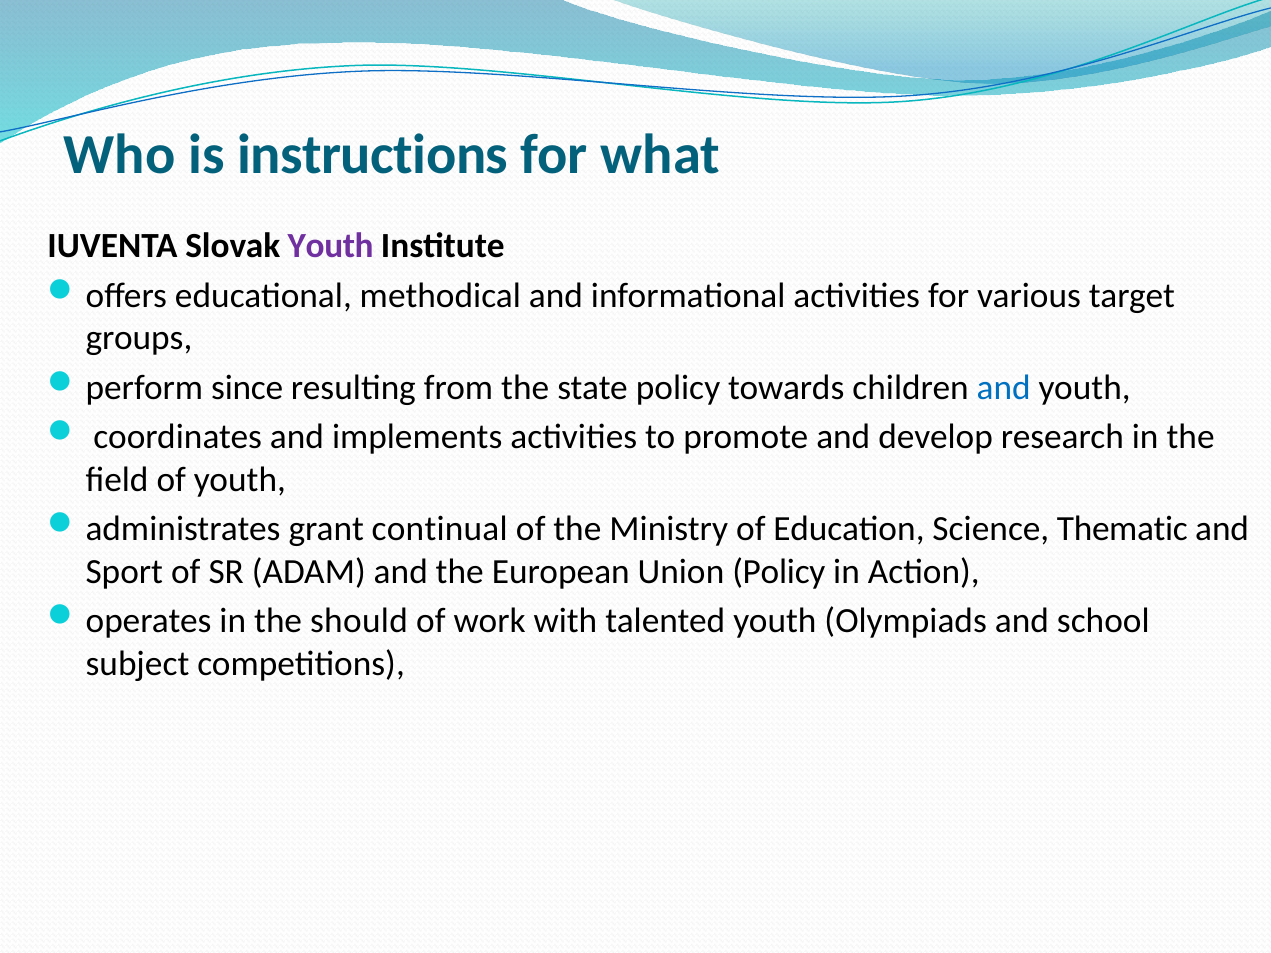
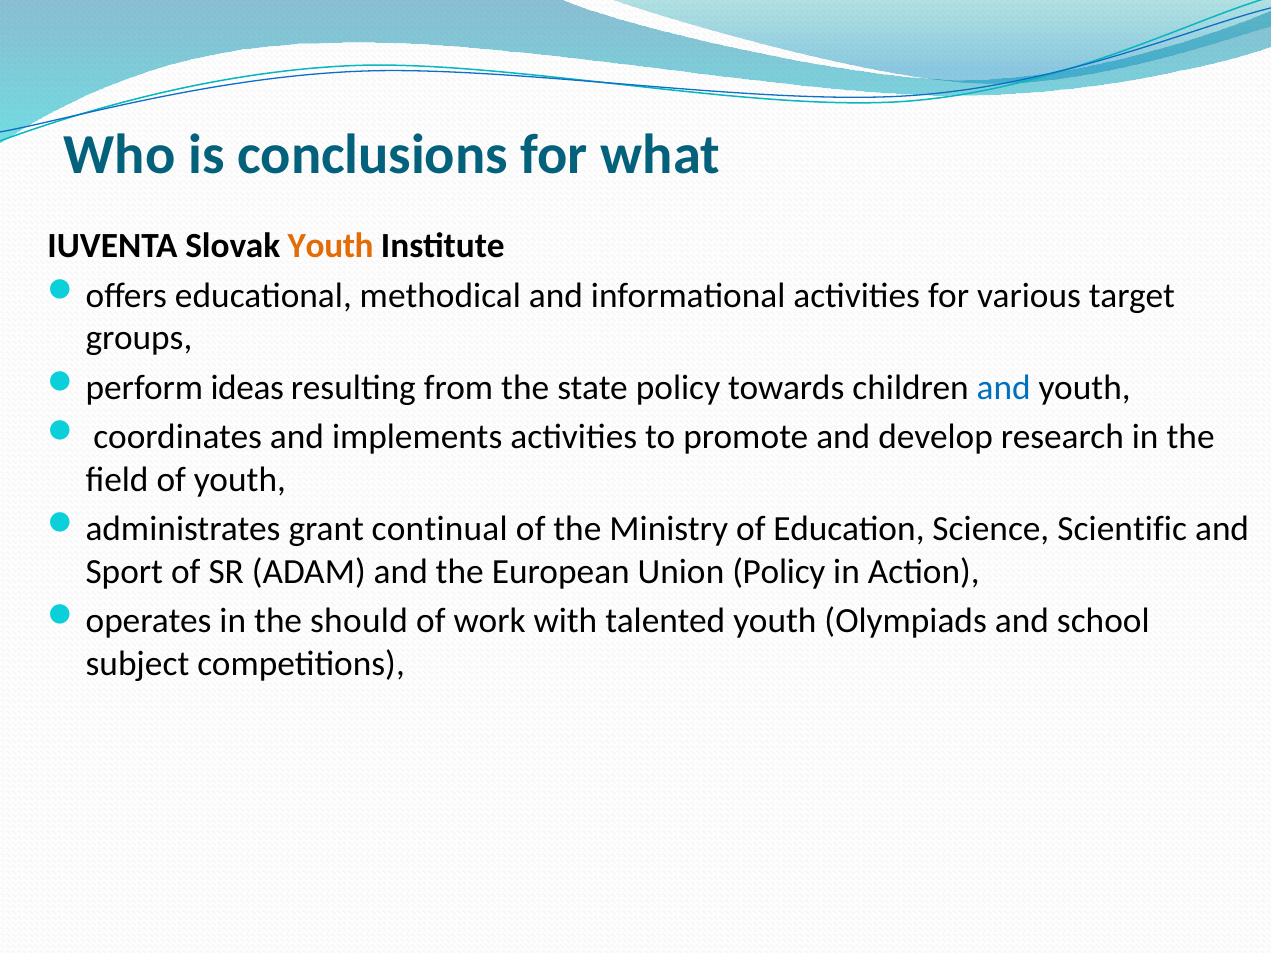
instructions: instructions -> conclusions
Youth at (331, 246) colour: purple -> orange
since: since -> ideas
Thematic: Thematic -> Scientific
